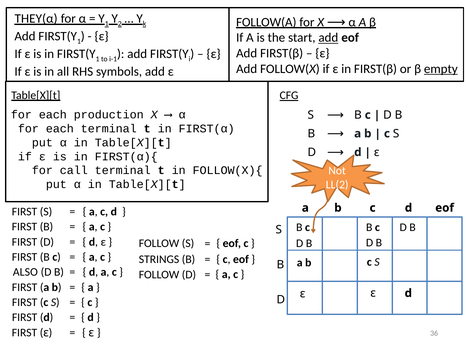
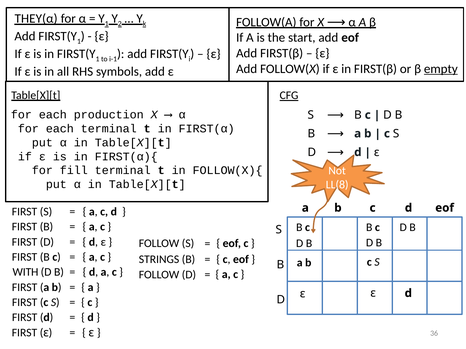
add at (328, 38) underline: present -> none
call: call -> fill
LL(2: LL(2 -> LL(8
ALSO: ALSO -> WITH
